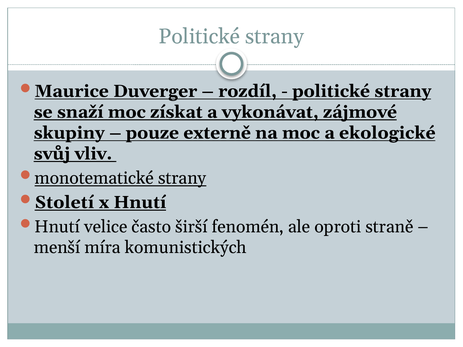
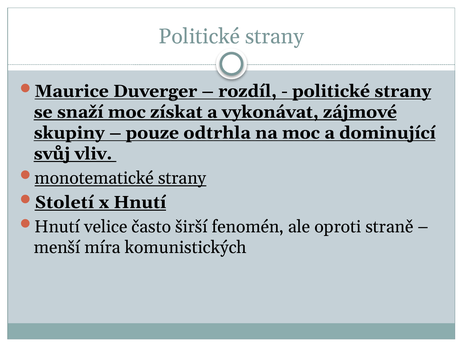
externě: externě -> odtrhla
ekologické: ekologické -> dominující
